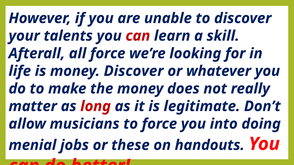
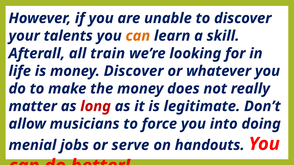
can at (138, 36) colour: red -> orange
all force: force -> train
these: these -> serve
